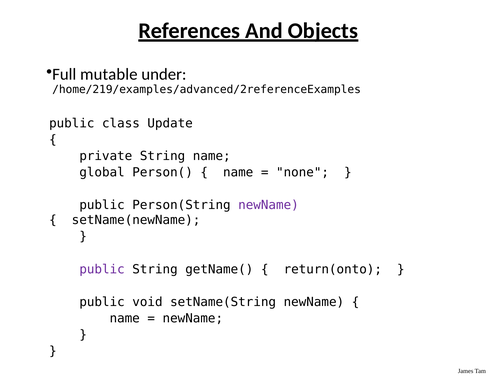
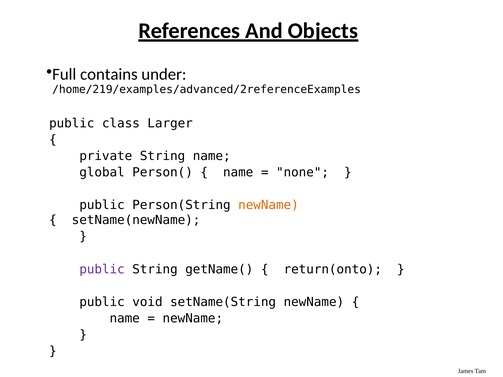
mutable: mutable -> contains
Update: Update -> Larger
newName at (268, 205) colour: purple -> orange
